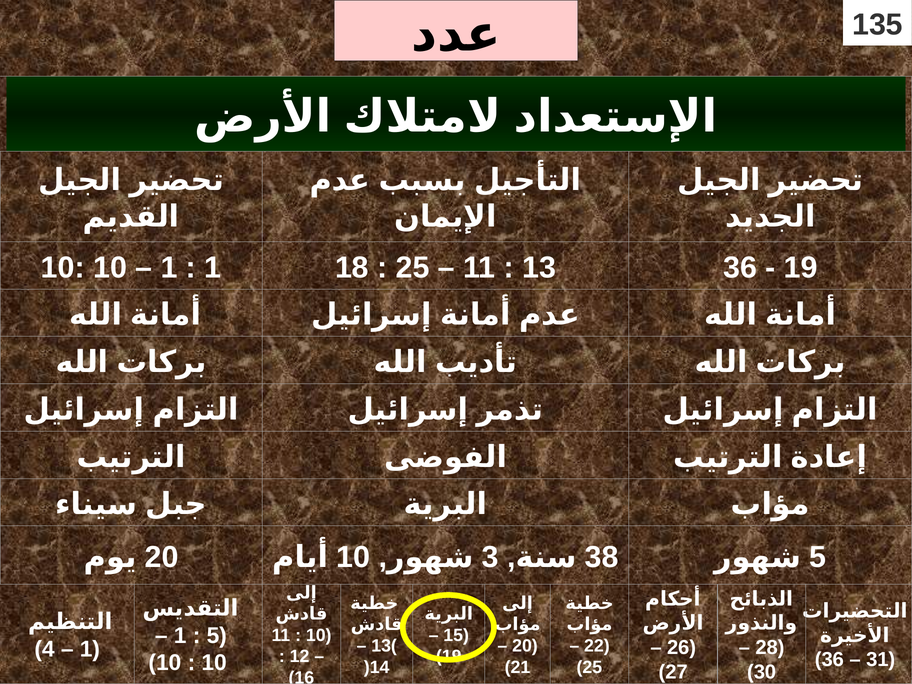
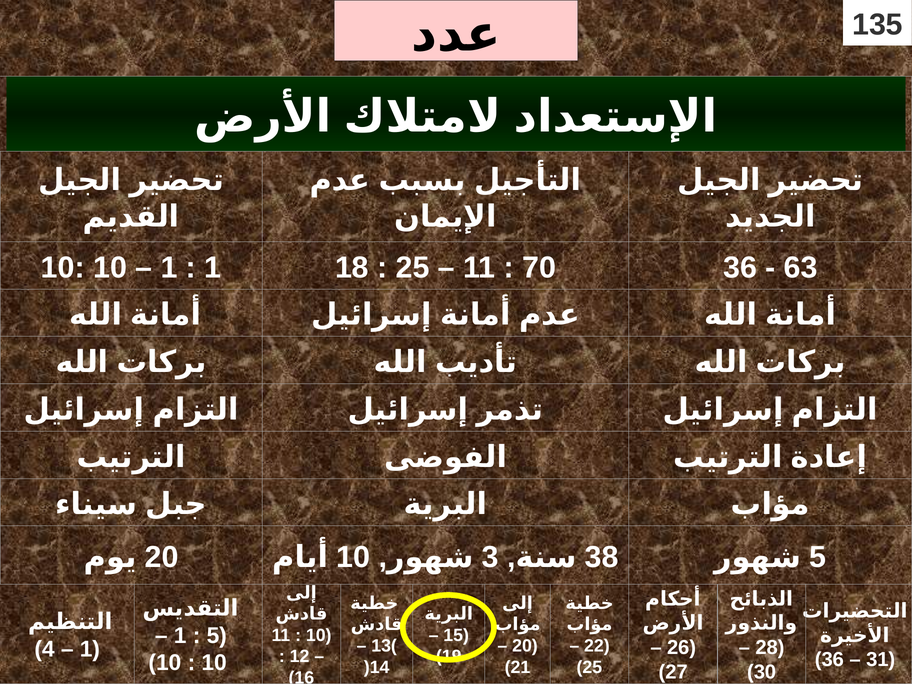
10 13: 13 -> 70
18 19: 19 -> 63
